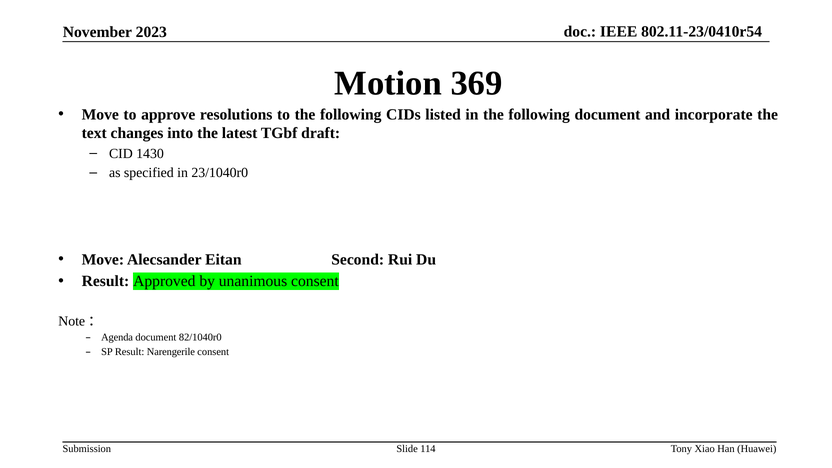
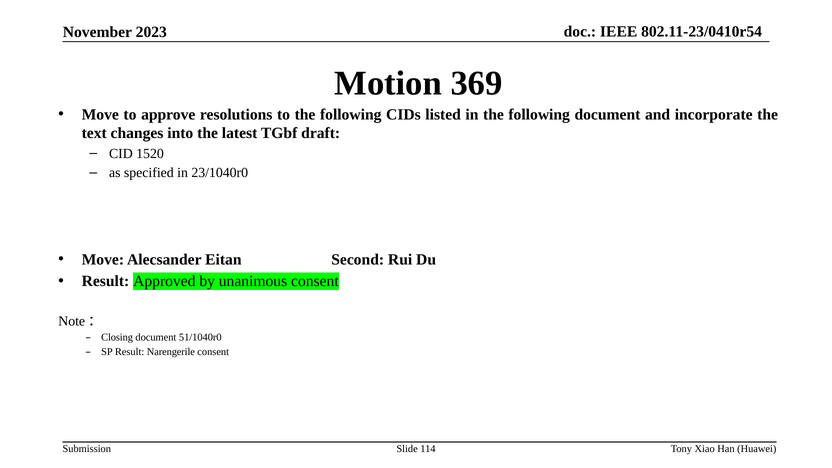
1430: 1430 -> 1520
Agenda: Agenda -> Closing
82/1040r0: 82/1040r0 -> 51/1040r0
